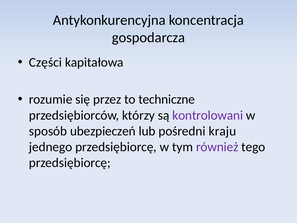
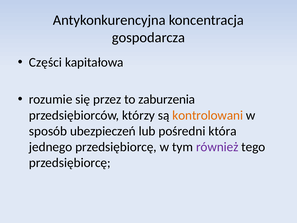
techniczne: techniczne -> zaburzenia
kontrolowani colour: purple -> orange
kraju: kraju -> która
